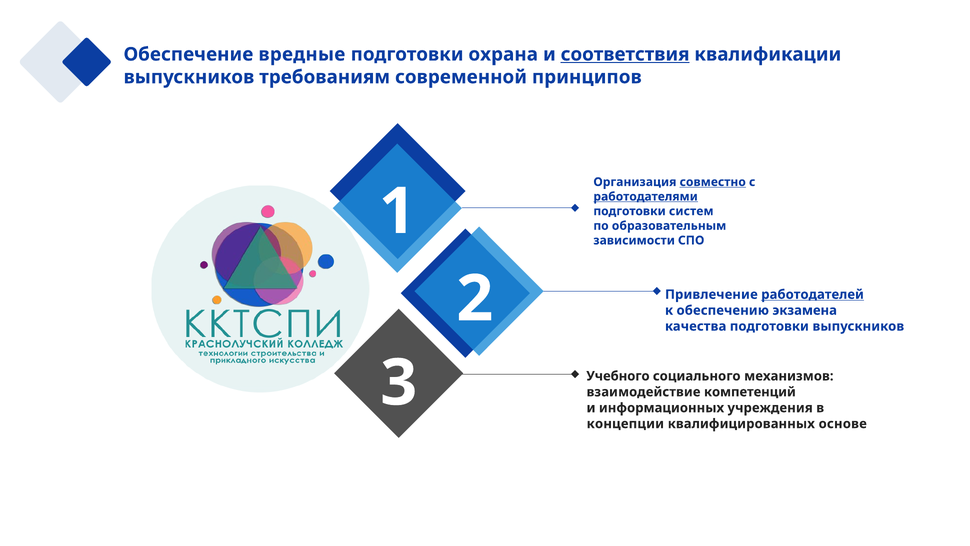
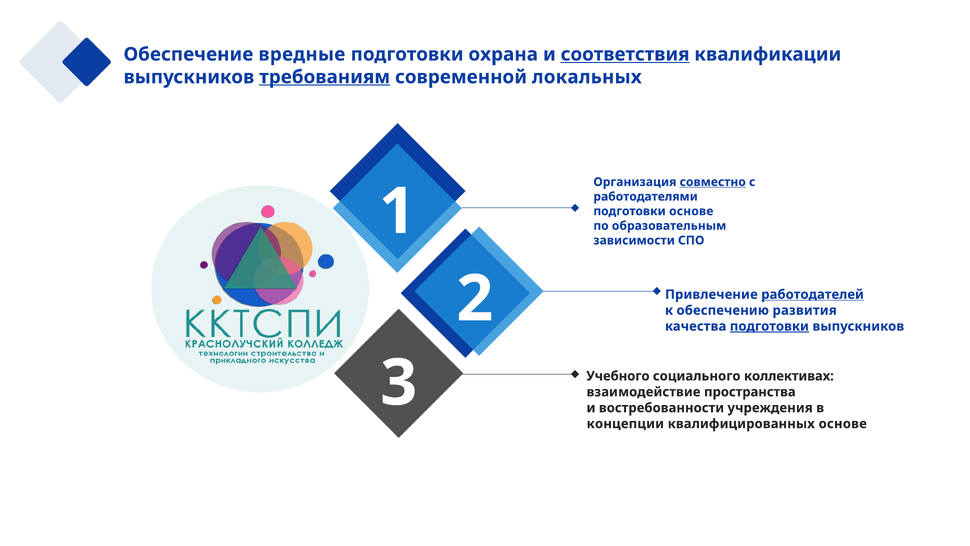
требованиям underline: none -> present
принципов: принципов -> локальных
работодателями underline: present -> none
подготовки систем: систем -> основе
экзамена: экзамена -> развития
подготовки at (769, 326) underline: none -> present
механизмов: механизмов -> коллективах
компетенций: компетенций -> пространства
информационных: информационных -> востребованности
